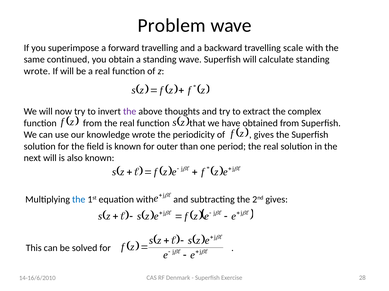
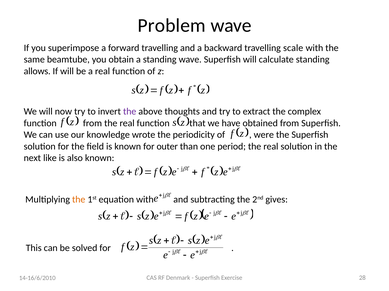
continued: continued -> beamtube
wrote at (37, 71): wrote -> allows
gives at (264, 135): gives -> were
next will: will -> like
the at (79, 200) colour: blue -> orange
